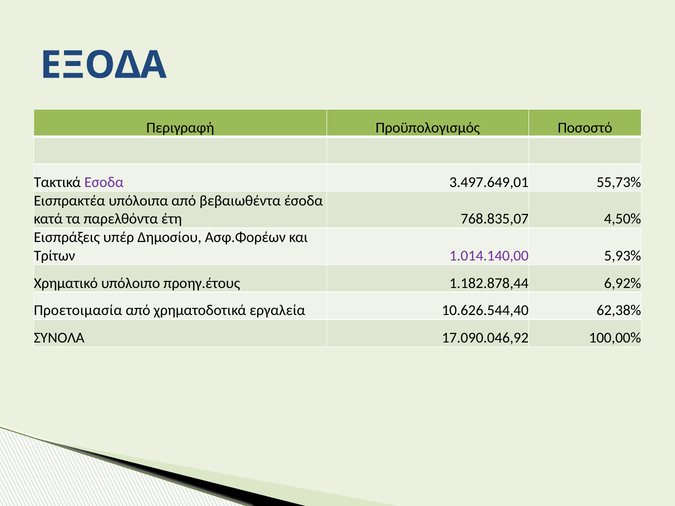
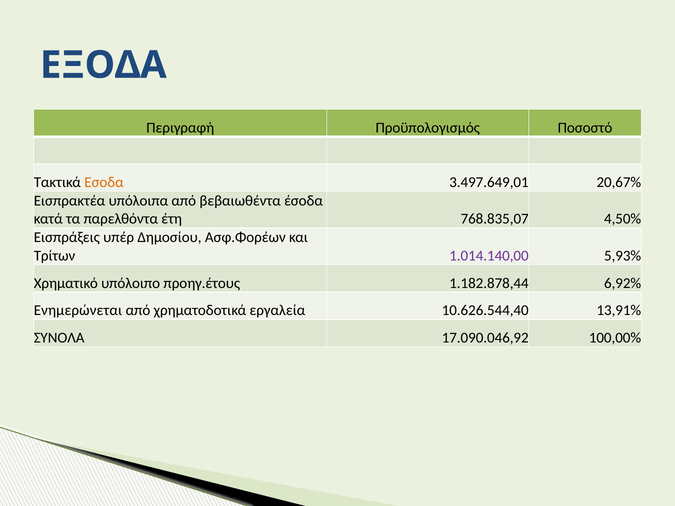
Εσοδα colour: purple -> orange
55,73%: 55,73% -> 20,67%
Προετοιμασία: Προετοιμασία -> Ενημερώνεται
62,38%: 62,38% -> 13,91%
